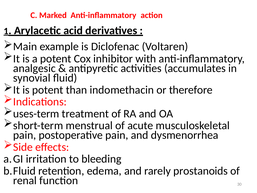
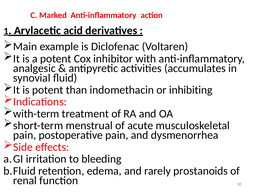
therefore: therefore -> inhibiting
uses-term: uses-term -> with-term
